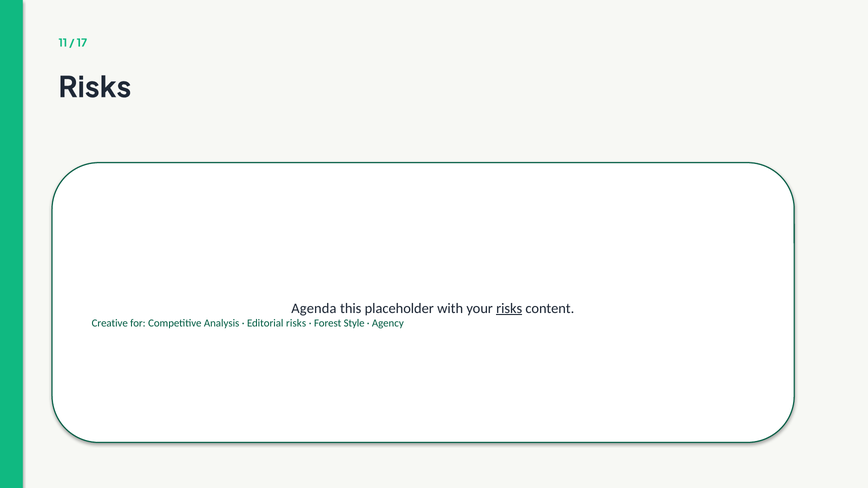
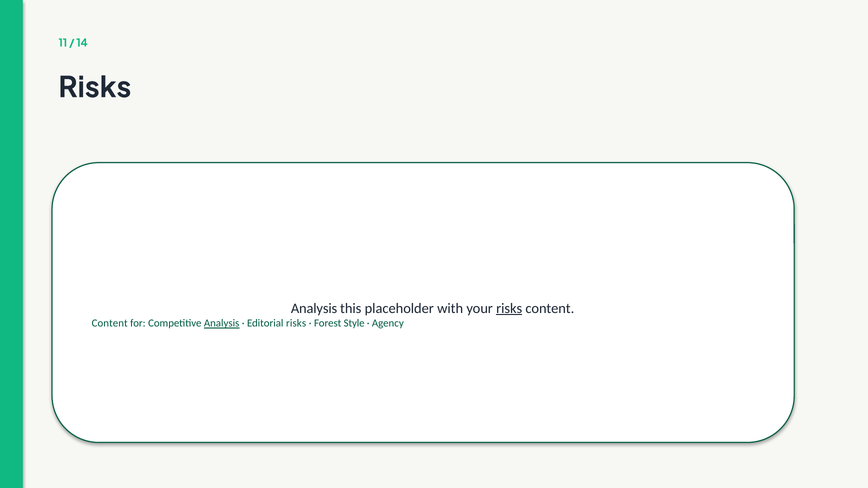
17: 17 -> 14
Agenda at (314, 309): Agenda -> Analysis
Creative at (110, 324): Creative -> Content
Analysis at (222, 324) underline: none -> present
